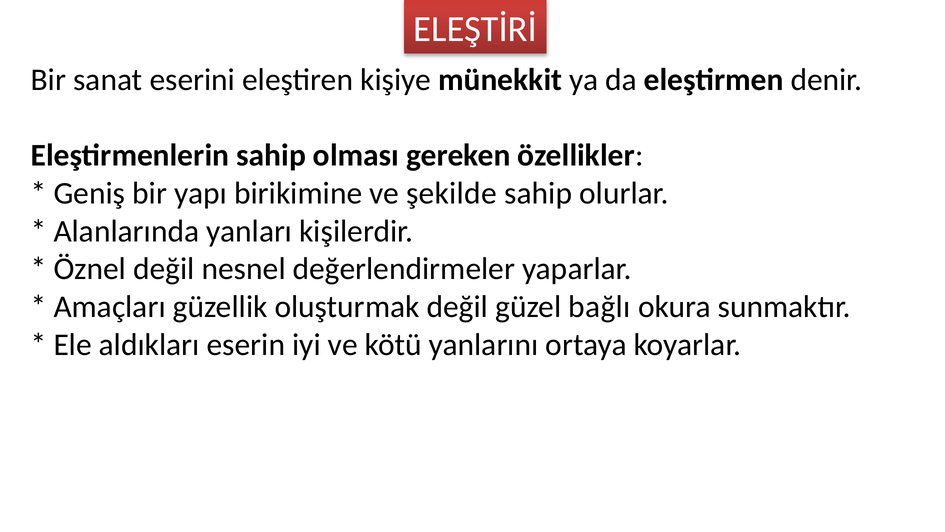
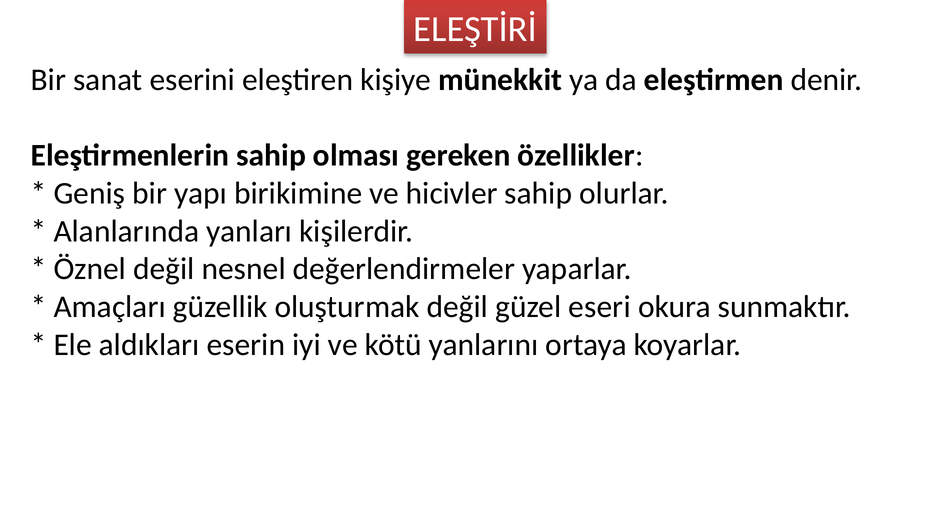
şekilde: şekilde -> hicivler
bağlı: bağlı -> eseri
